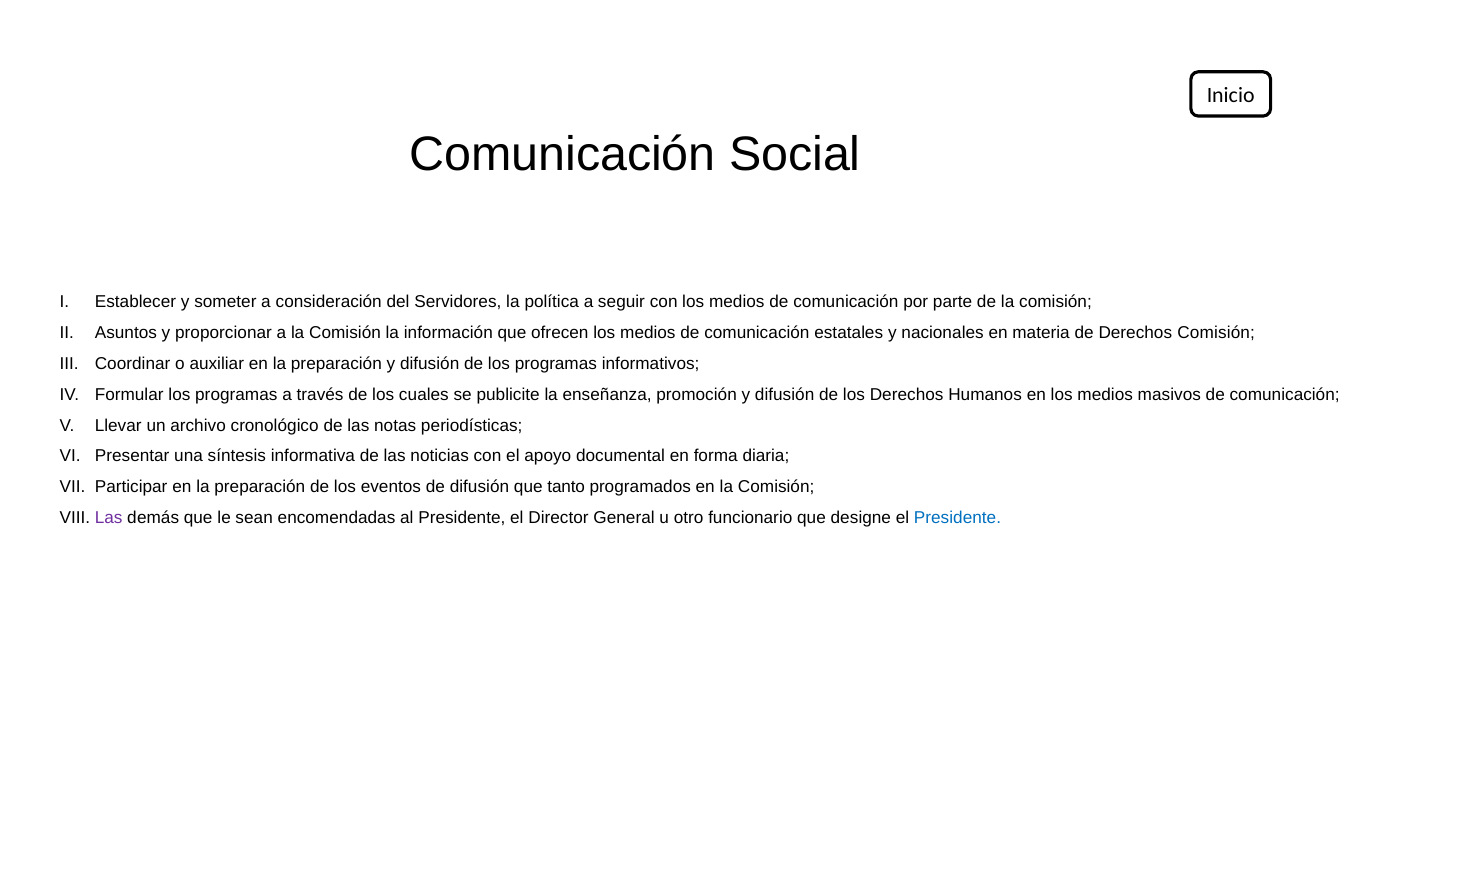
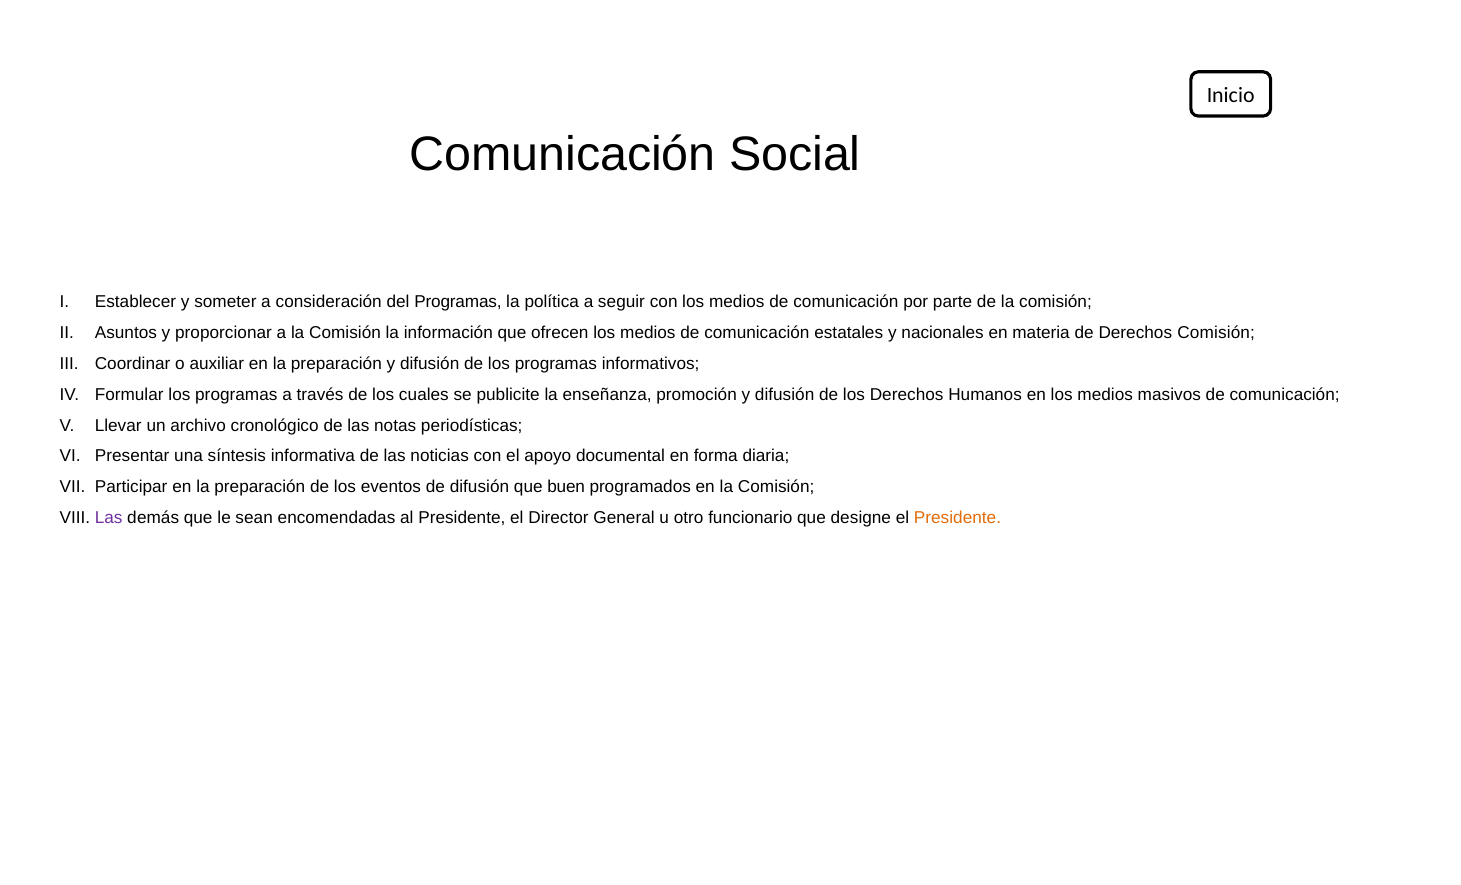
del Servidores: Servidores -> Programas
tanto: tanto -> buen
Presidente at (958, 518) colour: blue -> orange
